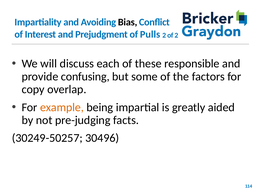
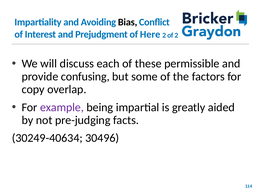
Pulls: Pulls -> Here
responsible: responsible -> permissible
example colour: orange -> purple
30249-50257: 30249-50257 -> 30249-40634
